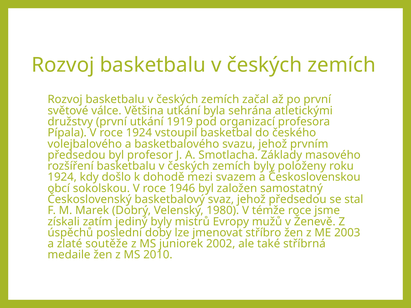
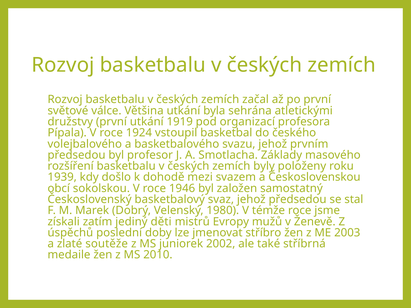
1924 at (62, 177): 1924 -> 1939
jediný byly: byly -> děti
